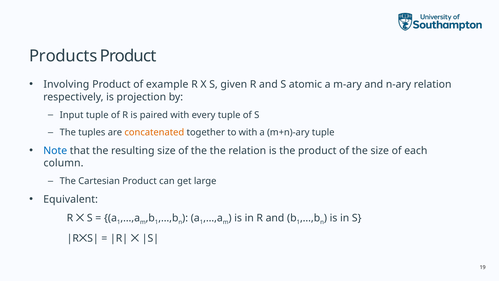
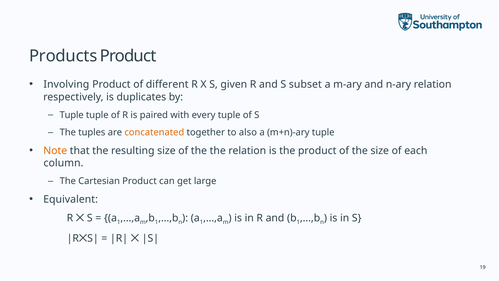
example: example -> different
atomic: atomic -> subset
projection: projection -> duplicates
Input at (72, 115): Input -> Tuple
to with: with -> also
Note colour: blue -> orange
